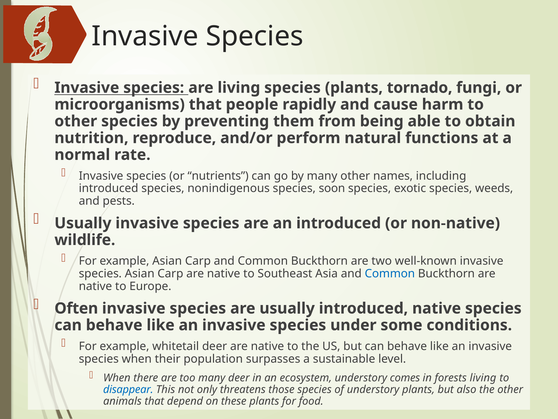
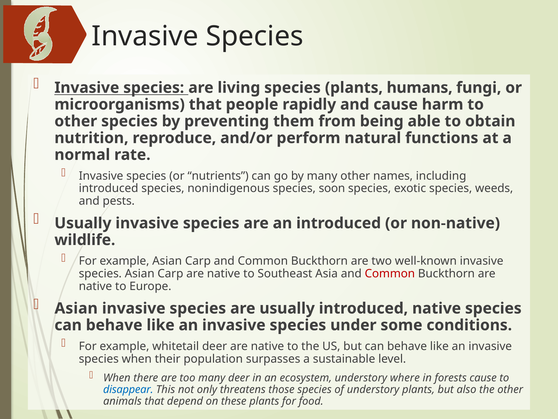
tornado: tornado -> humans
Common at (390, 273) colour: blue -> red
Often at (76, 308): Often -> Asian
comes: comes -> where
forests living: living -> cause
